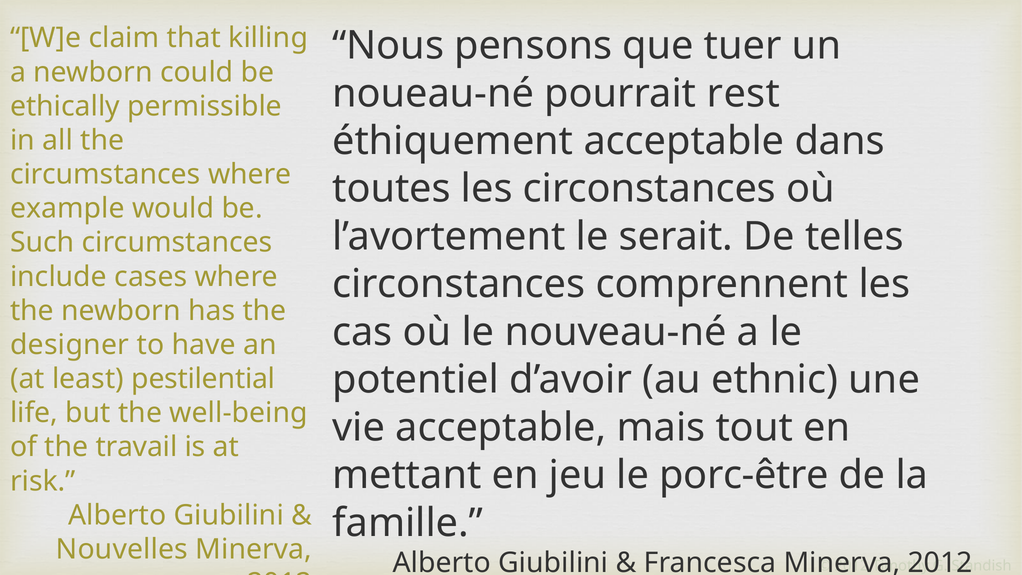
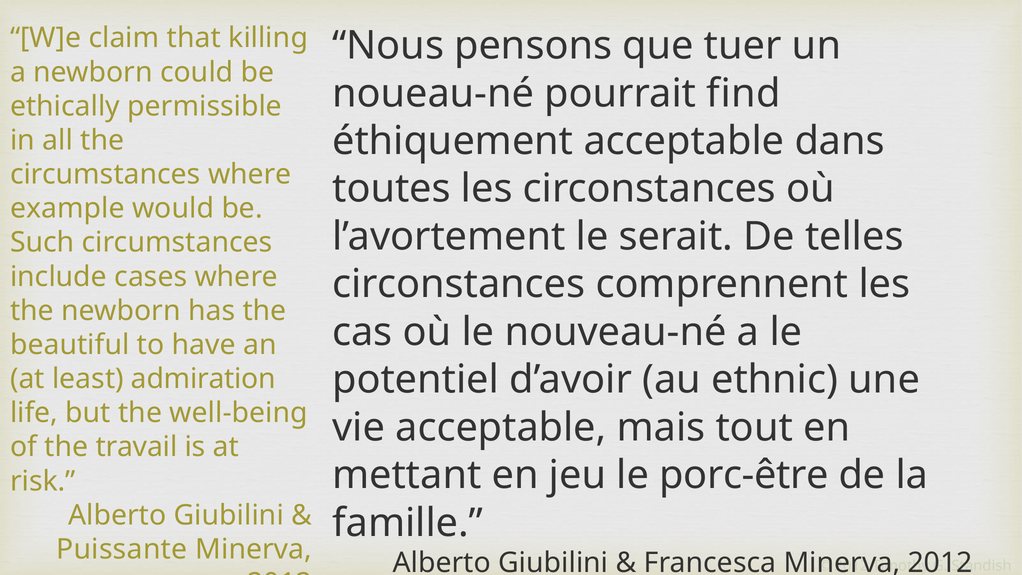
rest: rest -> find
designer: designer -> beautiful
pestilential: pestilential -> admiration
Nouvelles: Nouvelles -> Puissante
